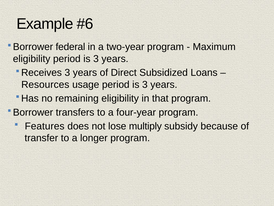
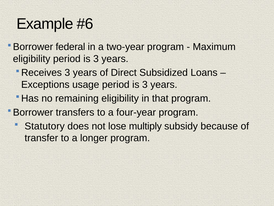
Resources: Resources -> Exceptions
Features: Features -> Statutory
